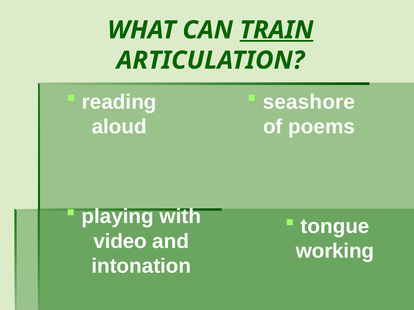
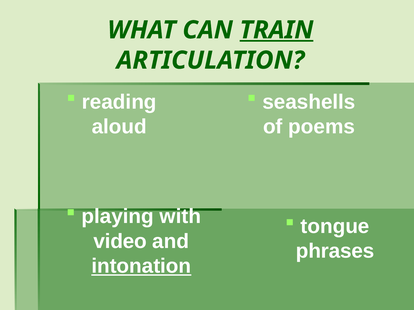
seashore: seashore -> seashells
working: working -> phrases
intonation underline: none -> present
